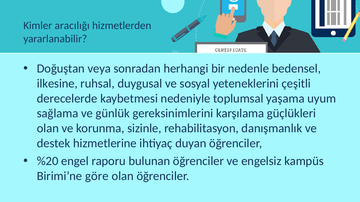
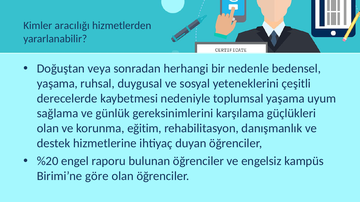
ilkesine at (57, 84): ilkesine -> yaşama
sizinle: sizinle -> eğitim
